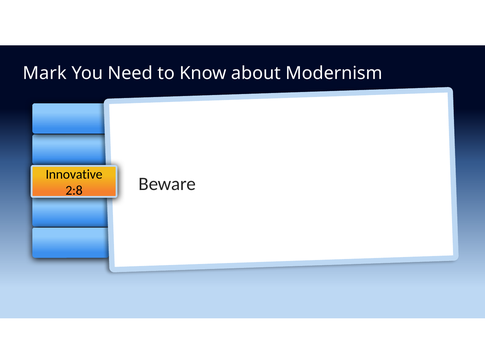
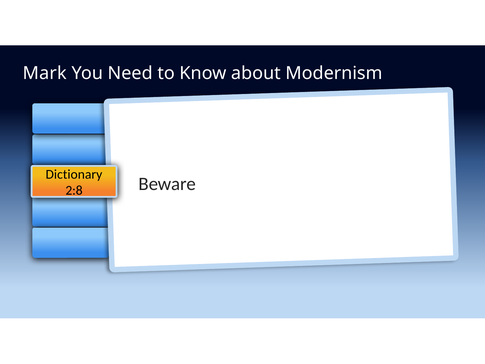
Innovative: Innovative -> Dictionary
